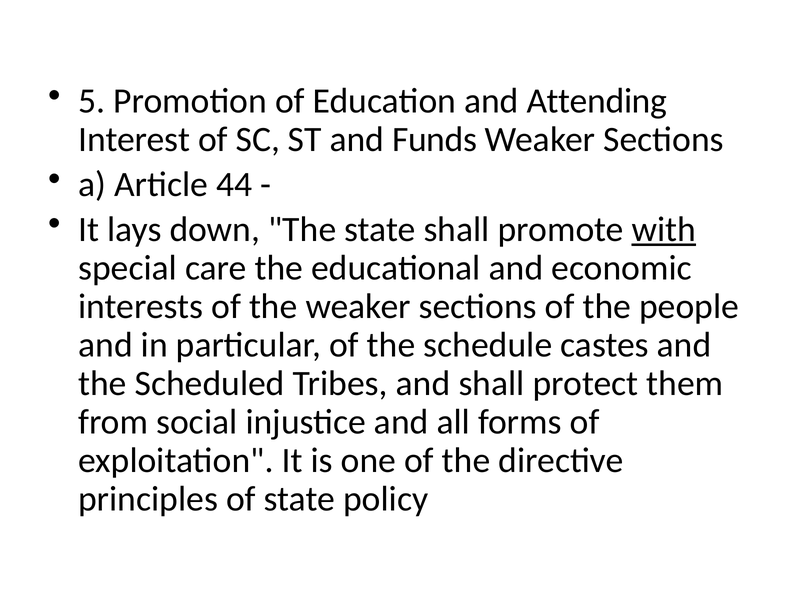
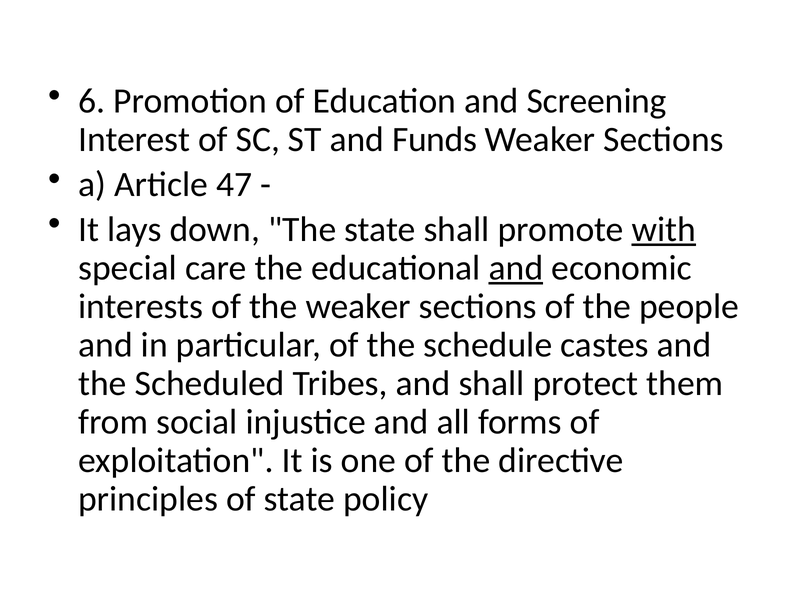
5: 5 -> 6
Attending: Attending -> Screening
44: 44 -> 47
and at (516, 268) underline: none -> present
